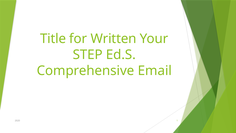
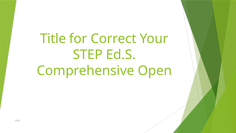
Written: Written -> Correct
Email: Email -> Open
